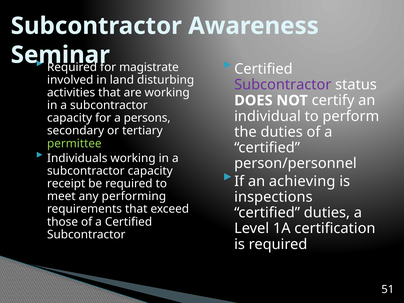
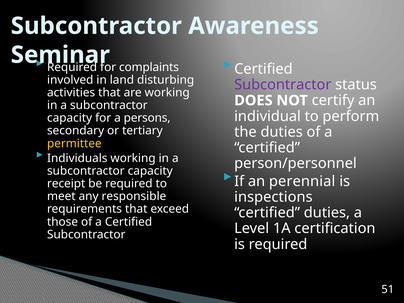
magistrate: magistrate -> complaints
permittee colour: light green -> yellow
achieving: achieving -> perennial
performing: performing -> responsible
